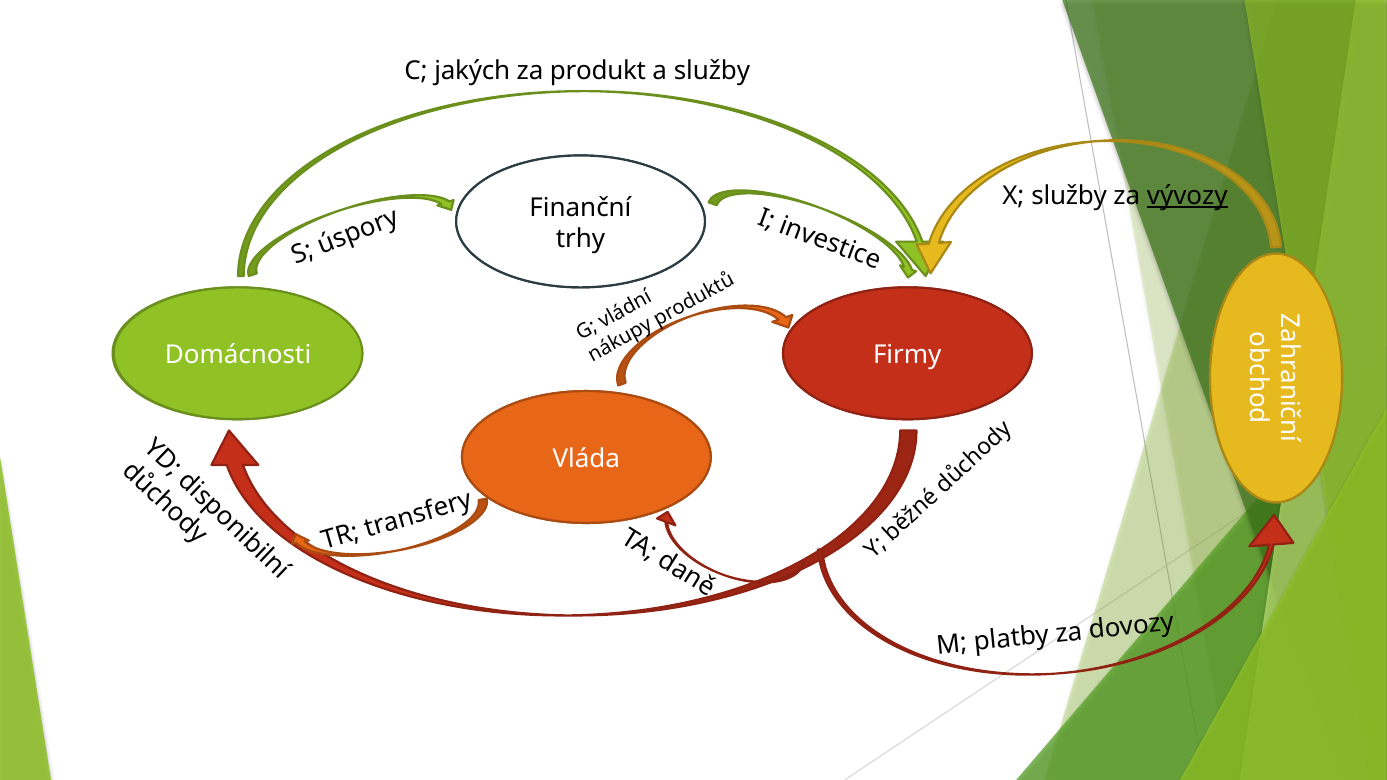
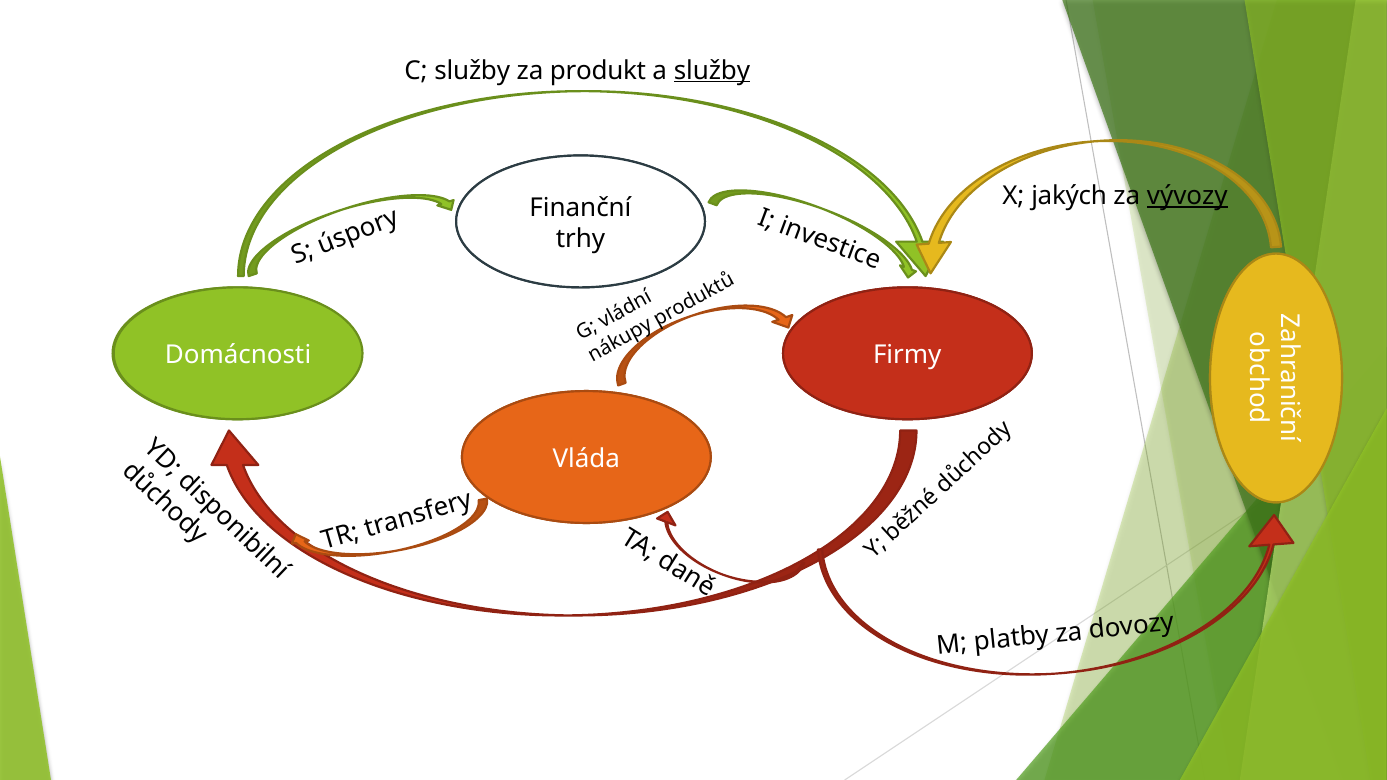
C jakých: jakých -> služby
služby at (712, 71) underline: none -> present
X služby: služby -> jakých
